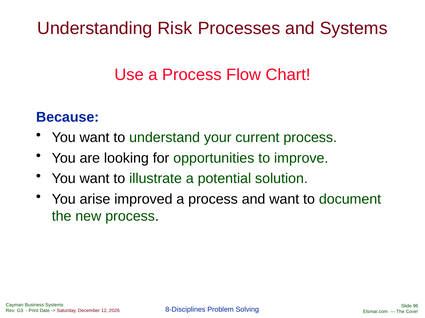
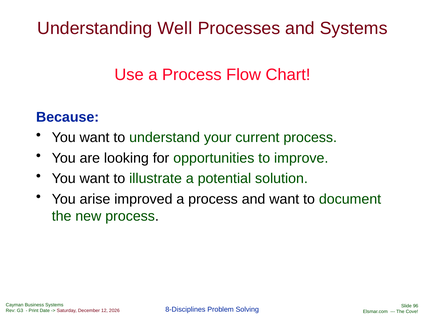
Risk: Risk -> Well
